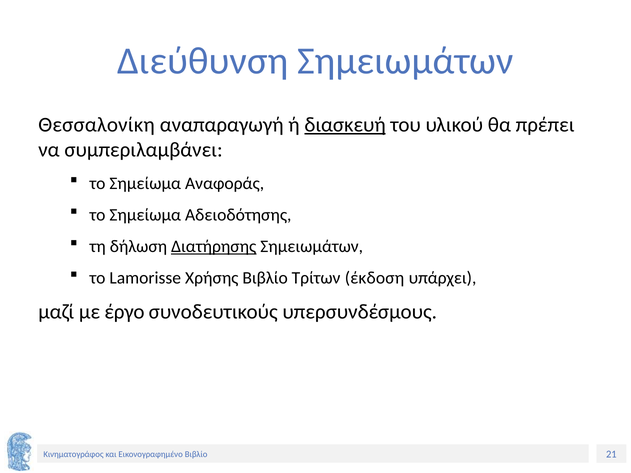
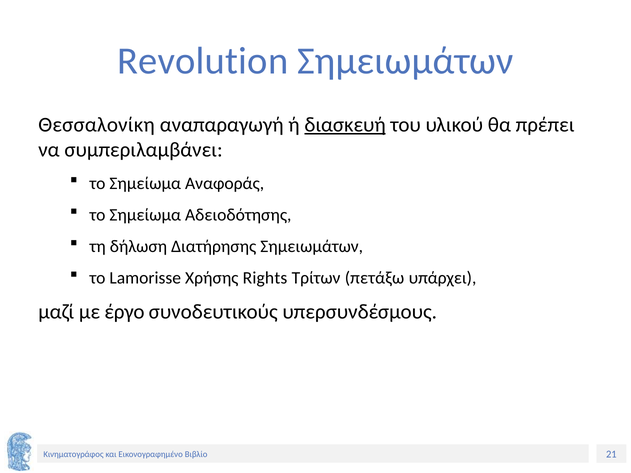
Διεύθυνση: Διεύθυνση -> Revolution
Διατήρησης underline: present -> none
Χρήσης Βιβλίο: Βιβλίο -> Rights
έκδοση: έκδοση -> πετάξω
